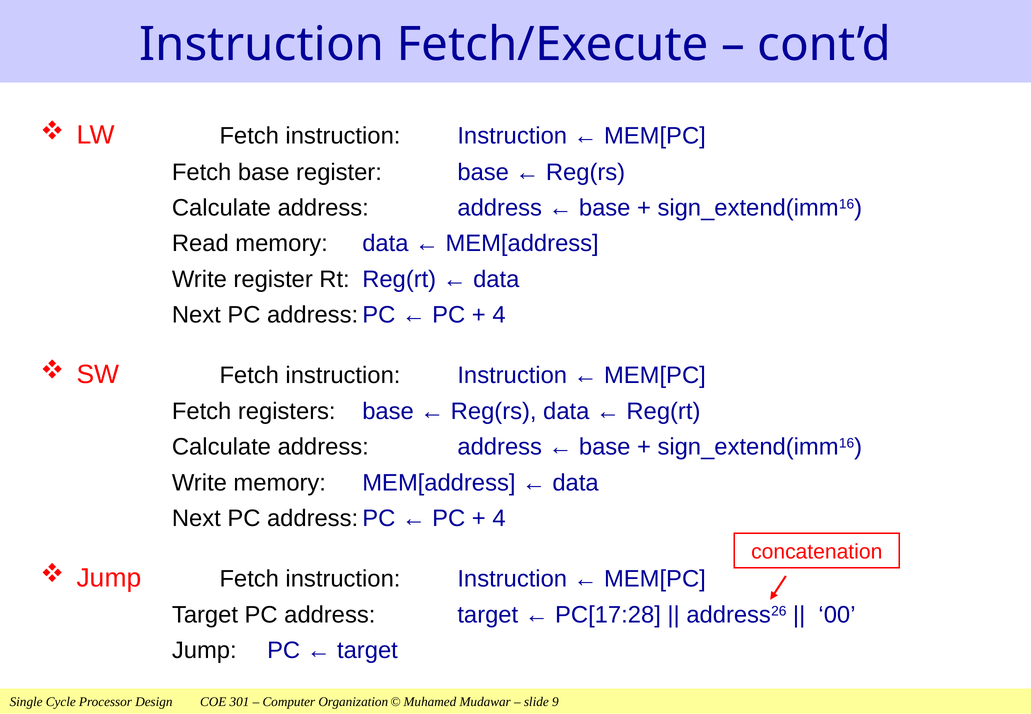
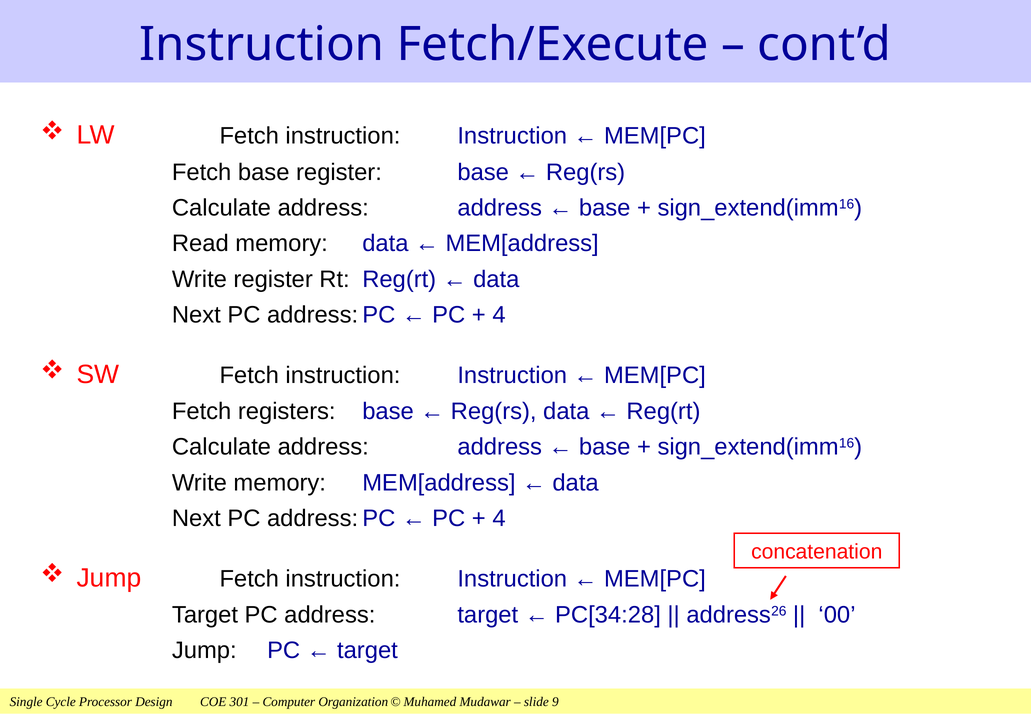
PC[17:28: PC[17:28 -> PC[34:28
